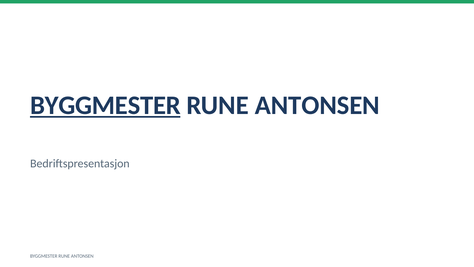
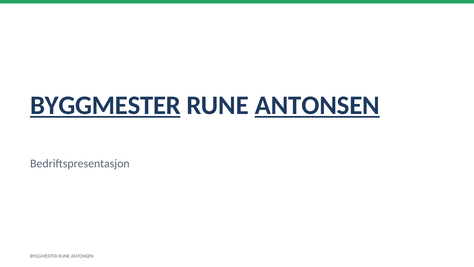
ANTONSEN at (317, 105) underline: none -> present
